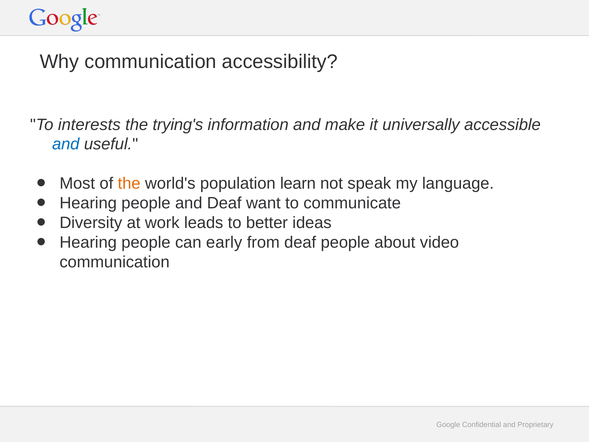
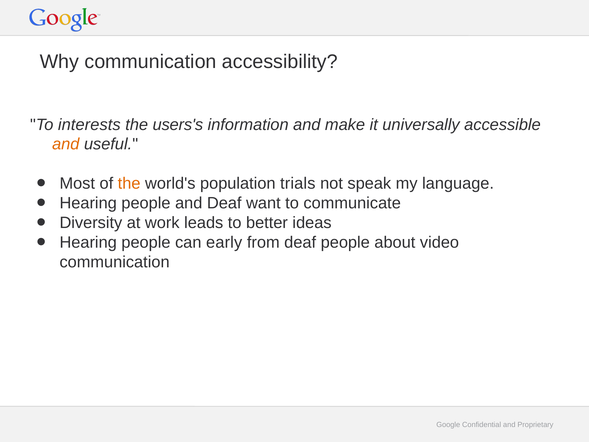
trying's: trying's -> users's
and at (66, 144) colour: blue -> orange
learn: learn -> trials
